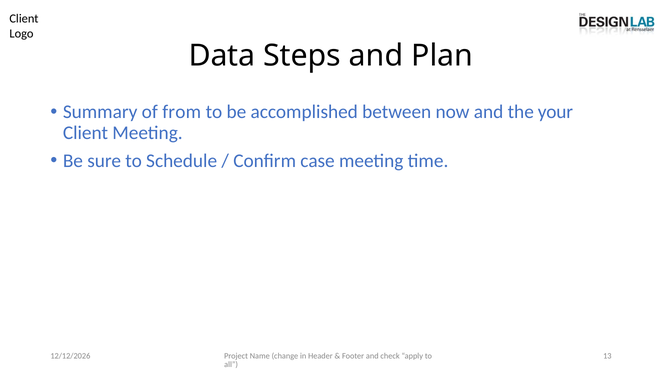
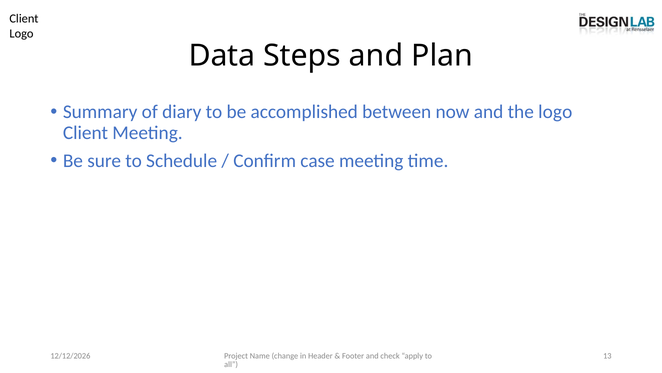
from: from -> diary
the your: your -> logo
